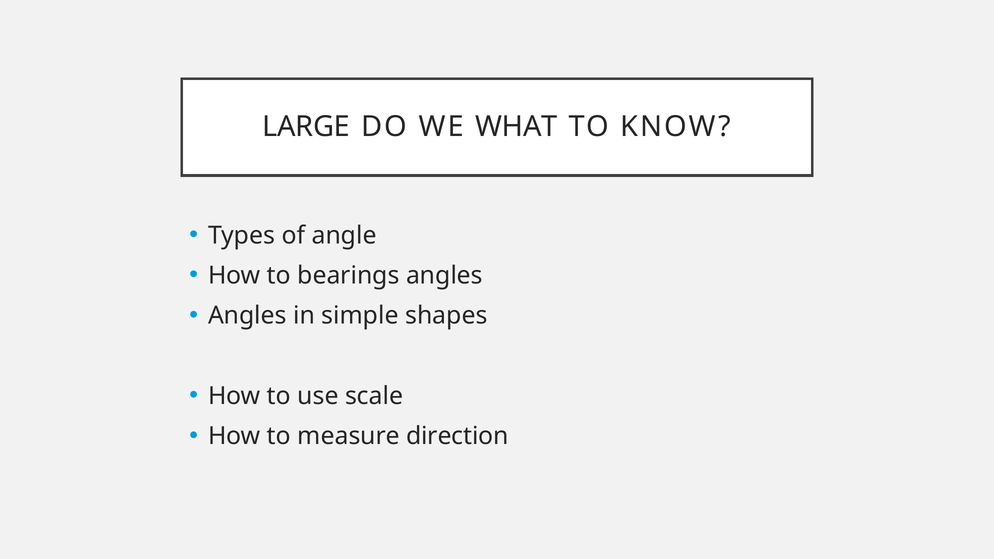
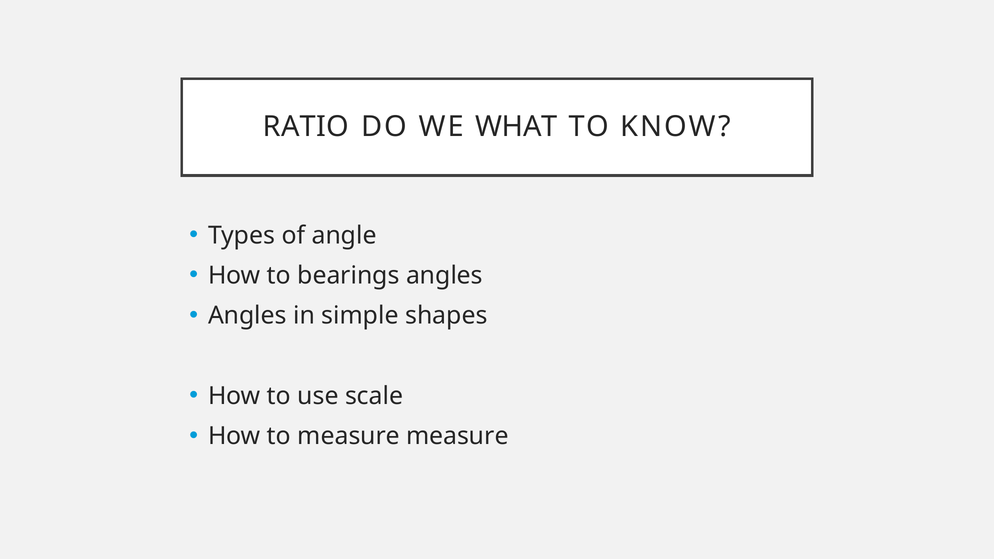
LARGE: LARGE -> RATIO
measure direction: direction -> measure
